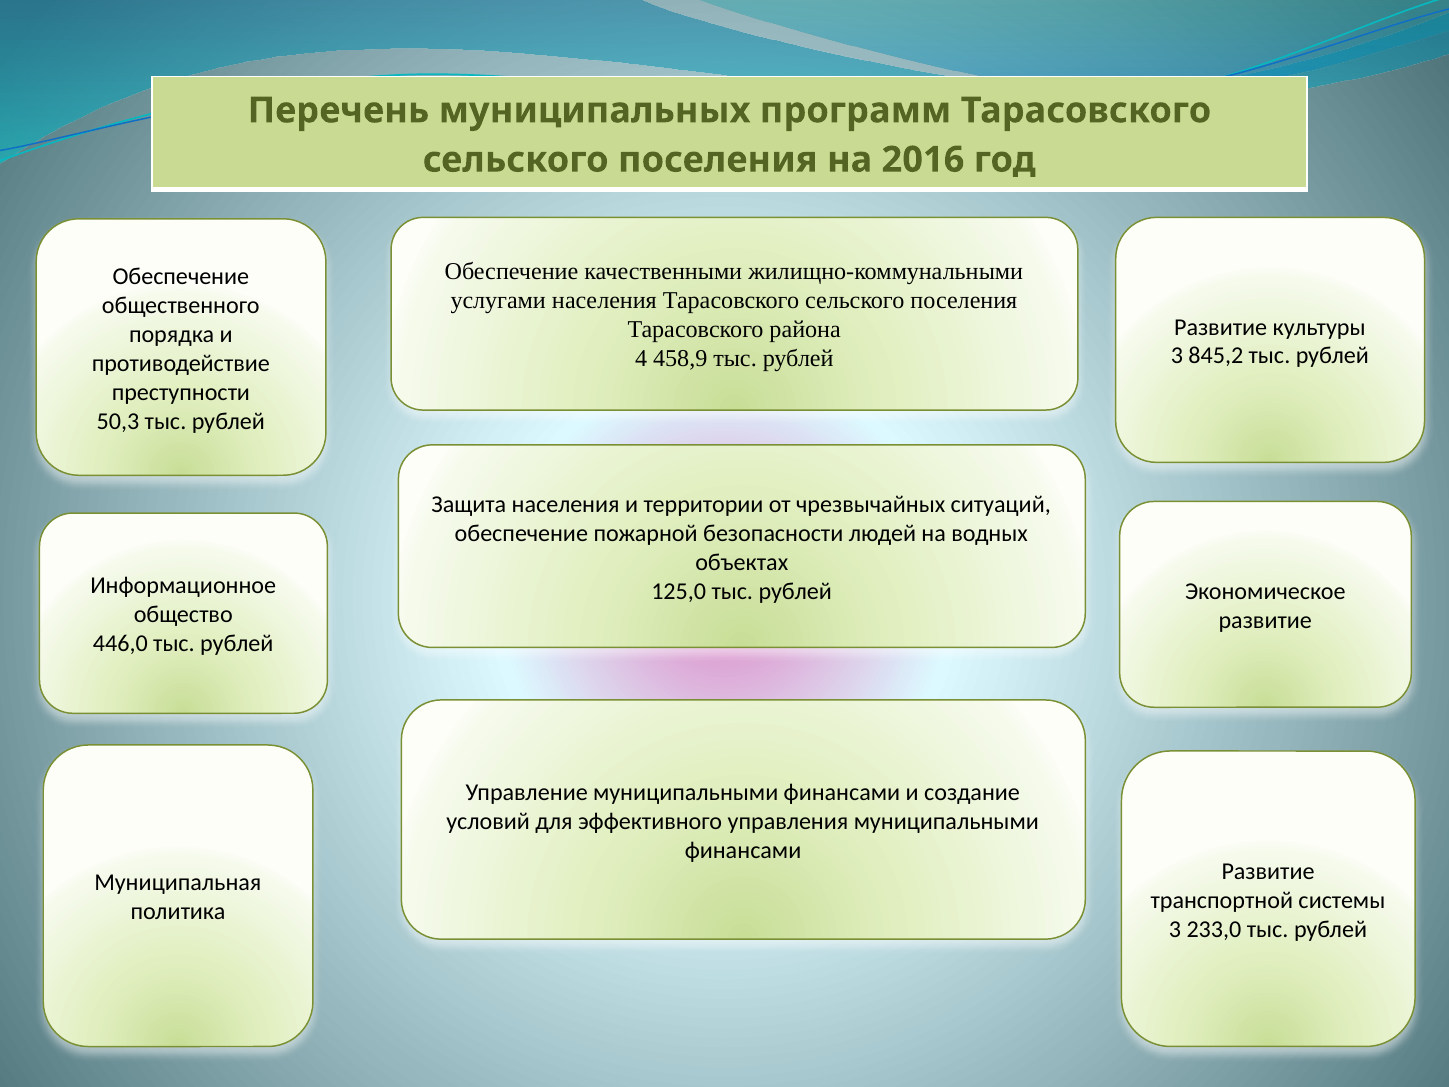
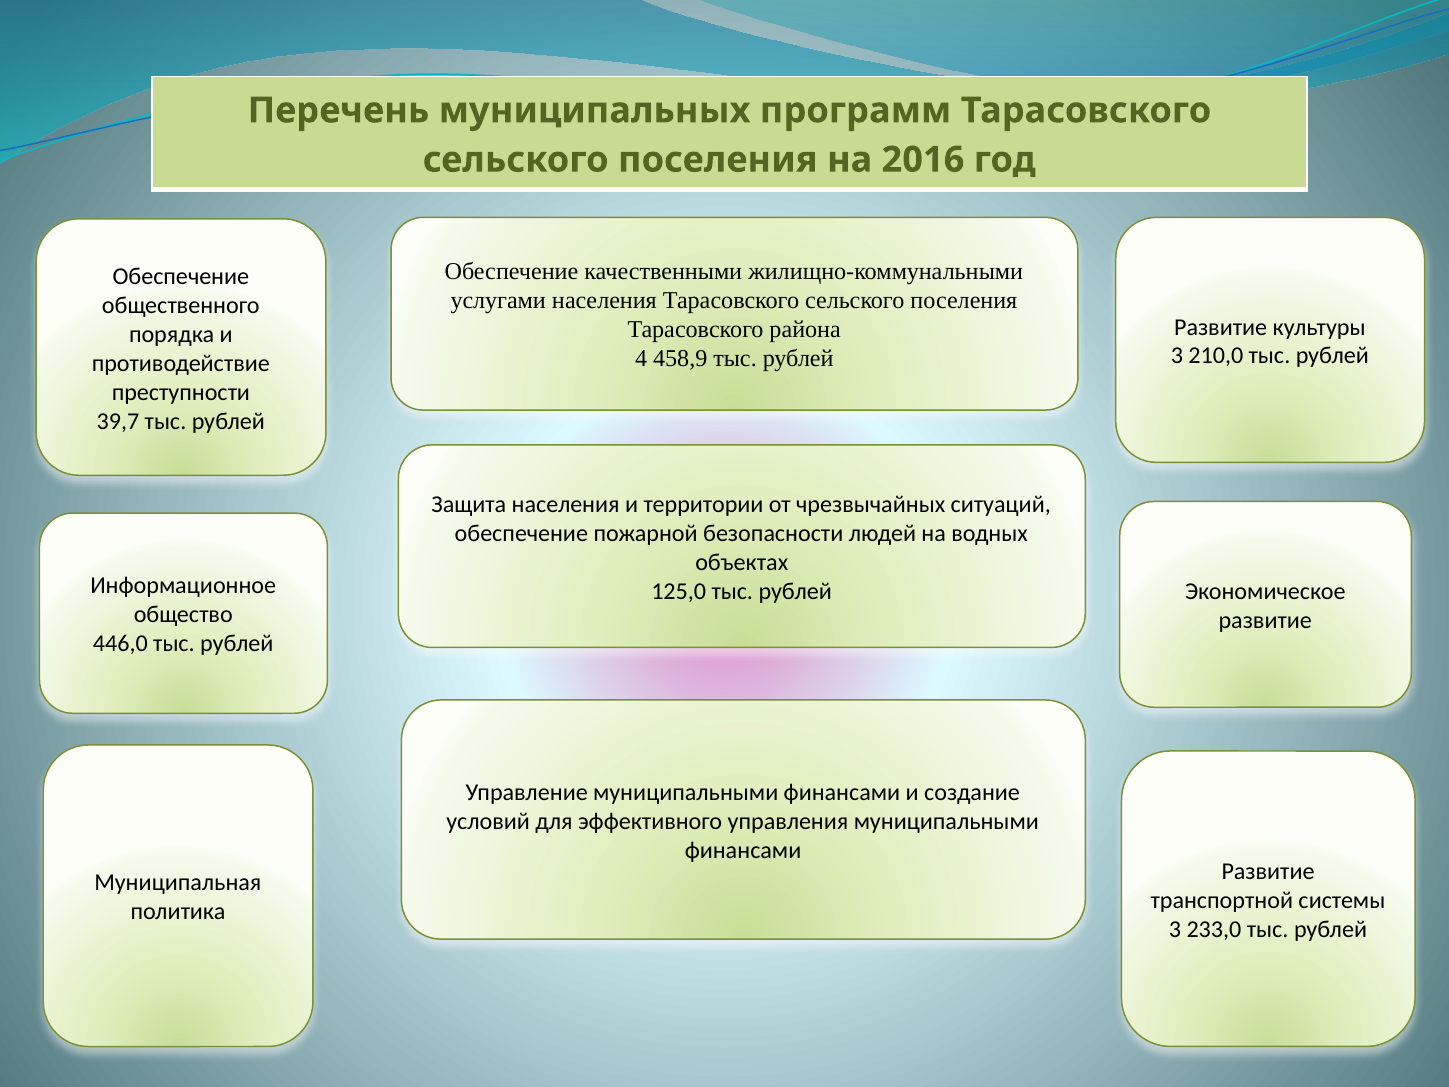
845,2: 845,2 -> 210,0
50,3: 50,3 -> 39,7
